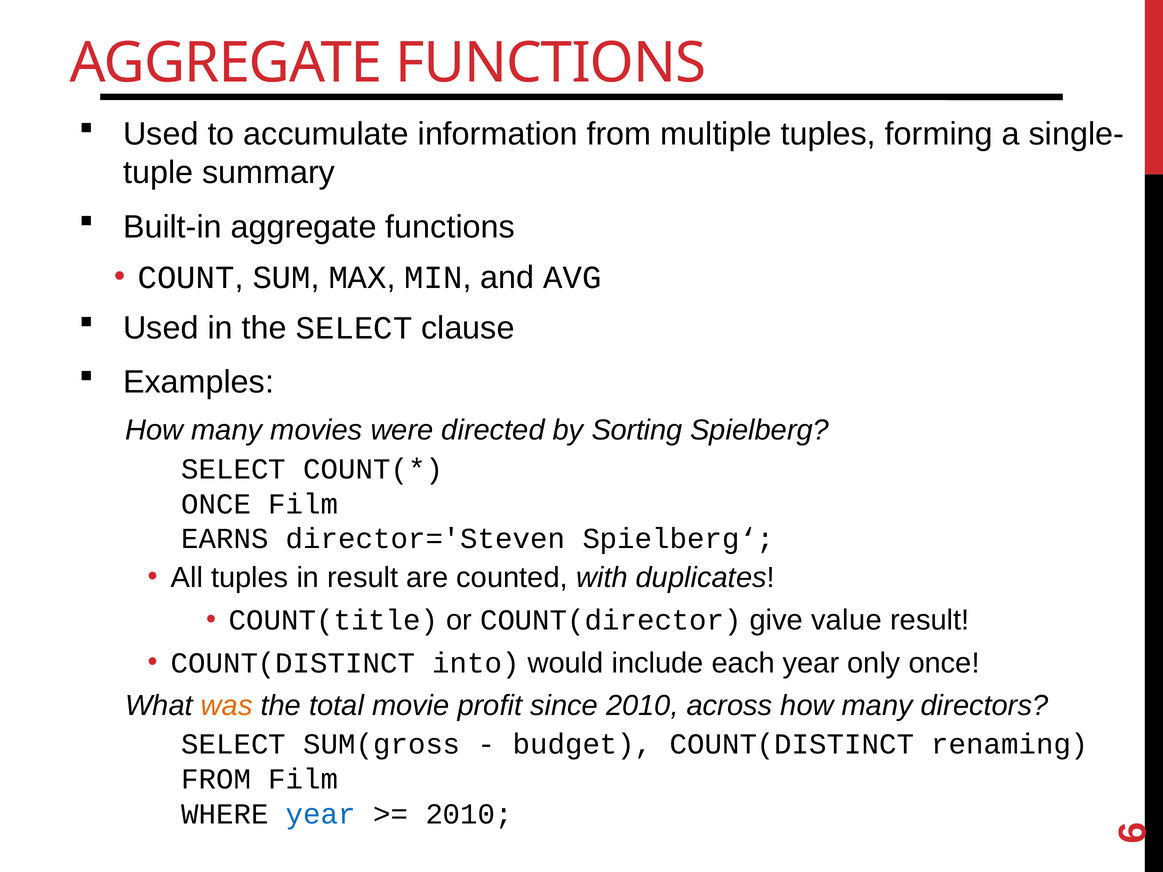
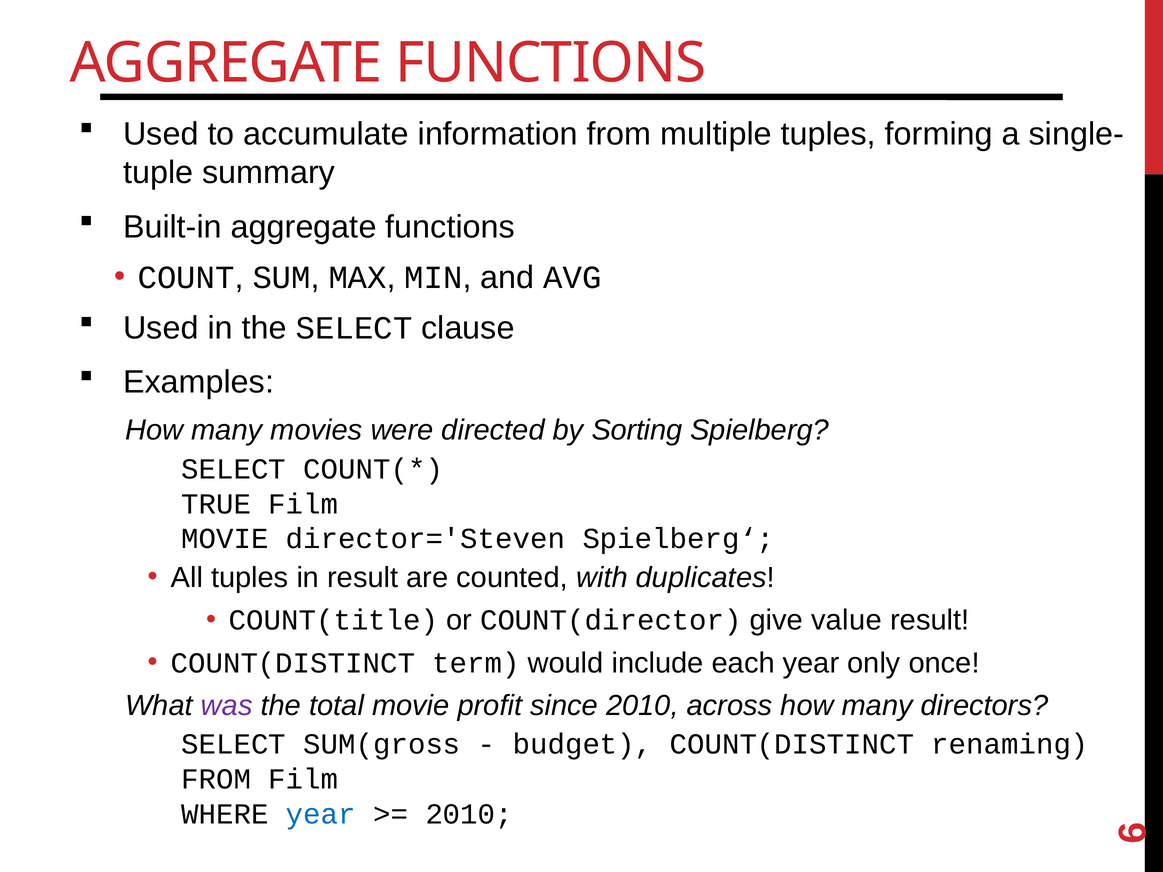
ONCE at (216, 504): ONCE -> TRUE
EARNS at (225, 539): EARNS -> MOVIE
into: into -> term
was colour: orange -> purple
